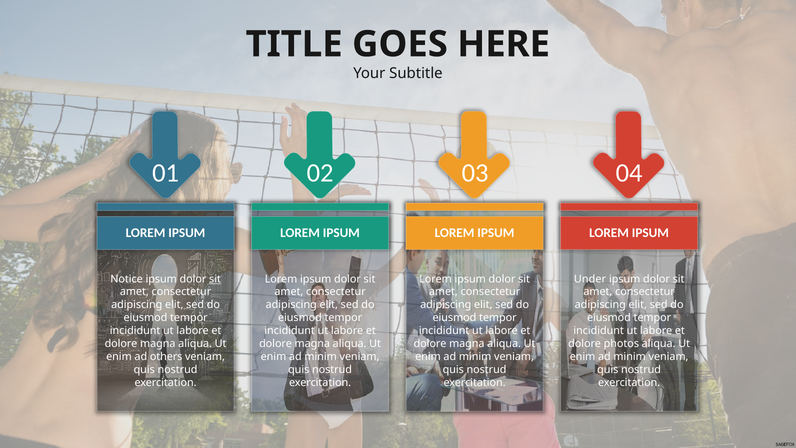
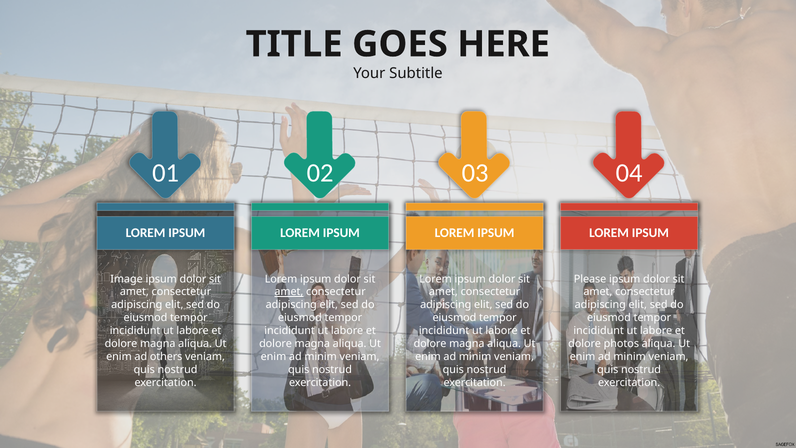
Notice: Notice -> Image
Under: Under -> Please
amet at (289, 292) underline: none -> present
